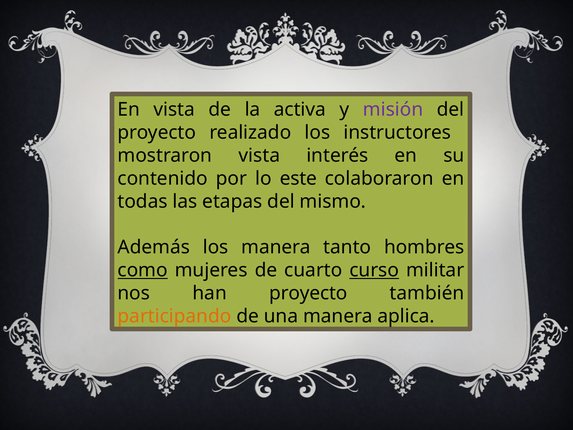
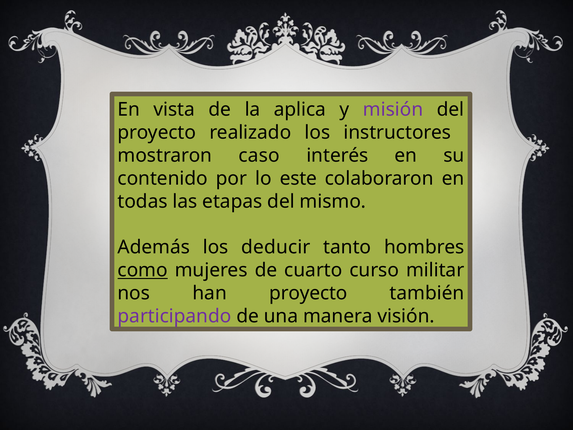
activa: activa -> aplica
mostraron vista: vista -> caso
los manera: manera -> deducir
curso underline: present -> none
participando colour: orange -> purple
aplica: aplica -> visión
